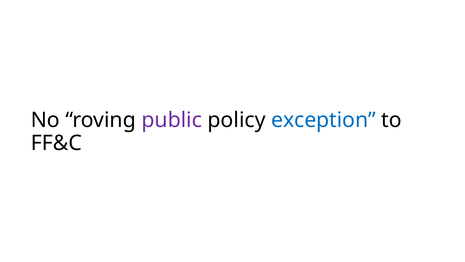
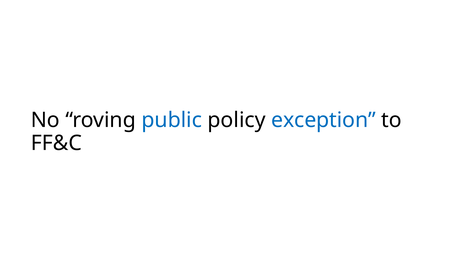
public colour: purple -> blue
